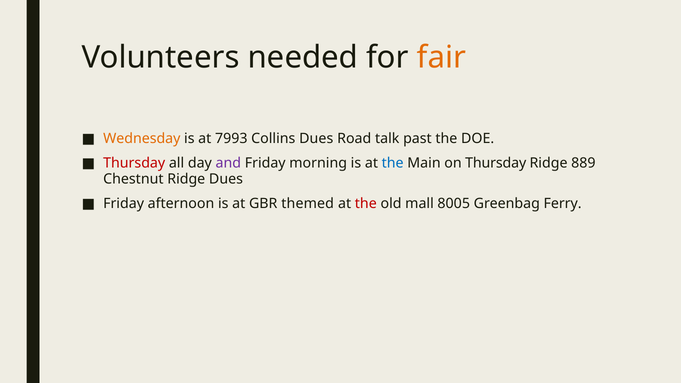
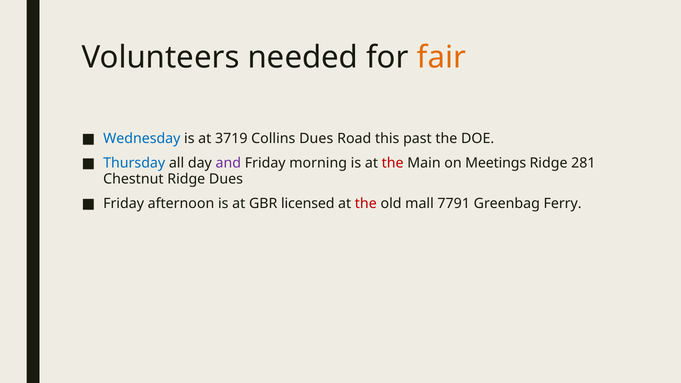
Wednesday colour: orange -> blue
7993: 7993 -> 3719
talk: talk -> this
Thursday at (134, 163) colour: red -> blue
the at (393, 163) colour: blue -> red
on Thursday: Thursday -> Meetings
889: 889 -> 281
themed: themed -> licensed
8005: 8005 -> 7791
